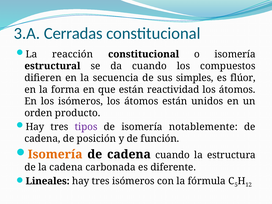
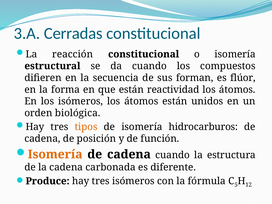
simples: simples -> forman
producto: producto -> biológica
tipos colour: purple -> orange
notablemente: notablemente -> hidrocarburos
Lineales: Lineales -> Produce
